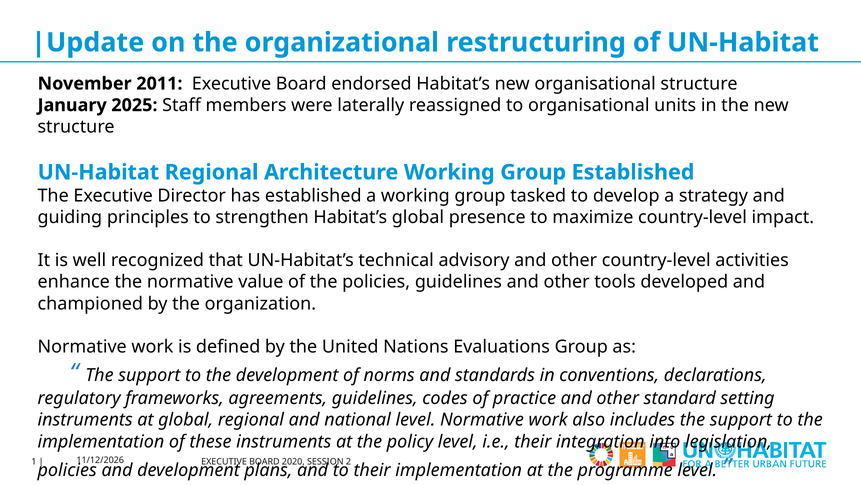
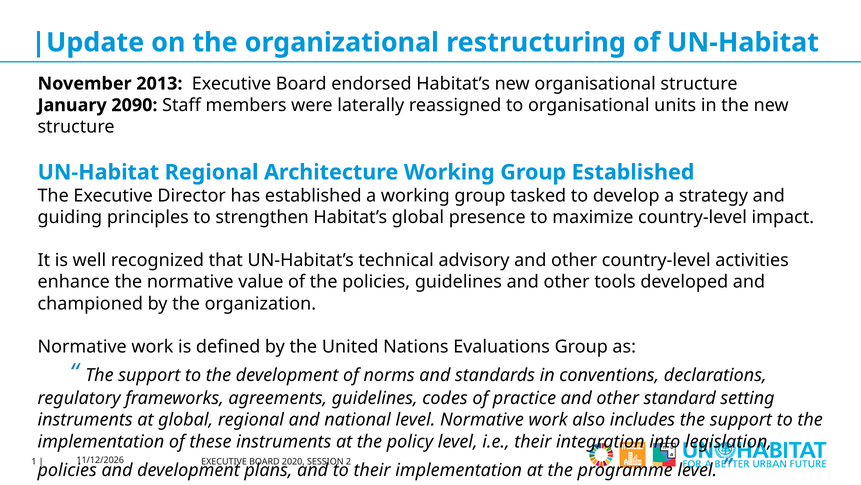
2011: 2011 -> 2013
2025: 2025 -> 2090
